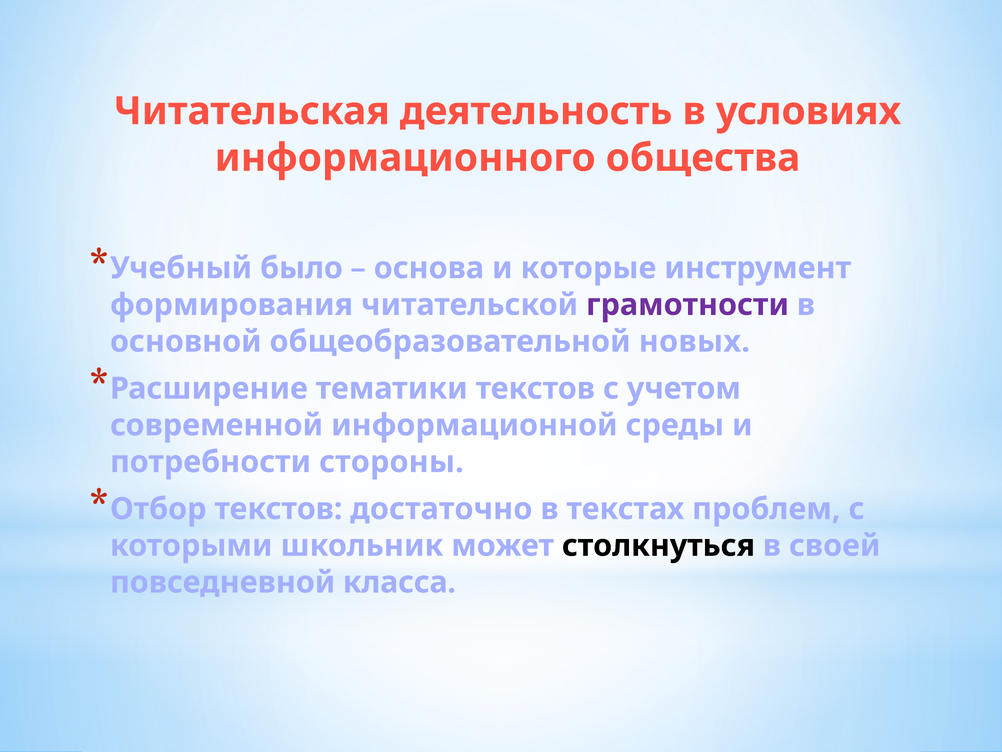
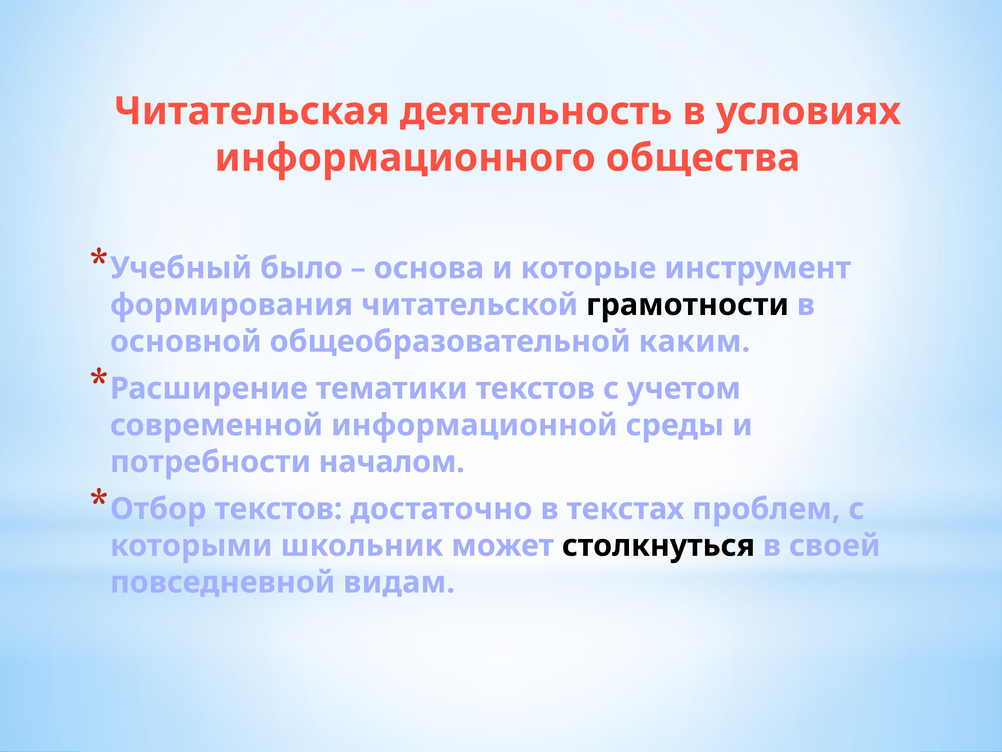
грамотности colour: purple -> black
новых: новых -> каким
стороны: стороны -> началом
класса: класса -> видам
